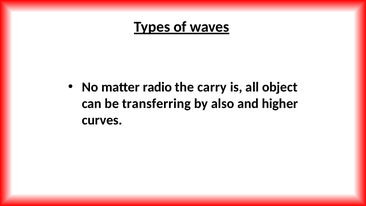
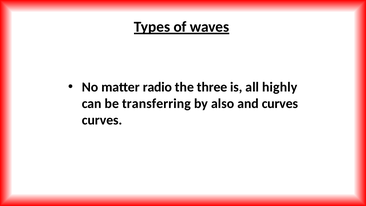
carry: carry -> three
object: object -> highly
and higher: higher -> curves
